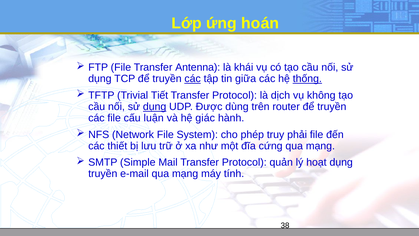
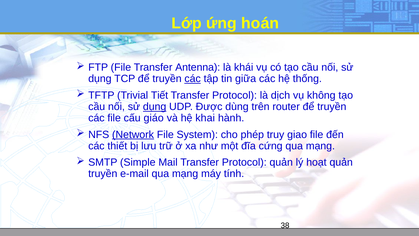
thống underline: present -> none
luận: luận -> giáo
giác: giác -> khai
Network underline: none -> present
phải: phải -> giao
hoạt dụng: dụng -> quản
